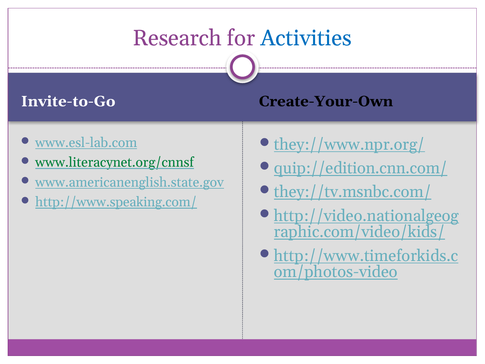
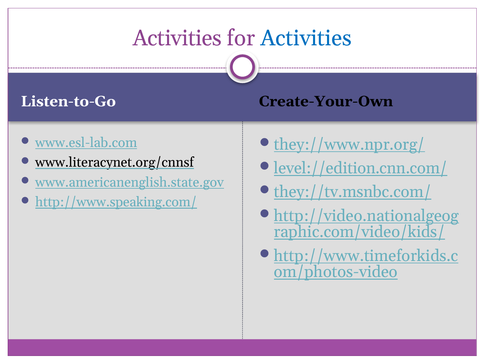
Research at (177, 38): Research -> Activities
Invite-to-Go: Invite-to-Go -> Listen-to-Go
www.literacynet.org/cnnsf colour: green -> black
quip://edition.cnn.com/: quip://edition.cnn.com/ -> level://edition.cnn.com/
